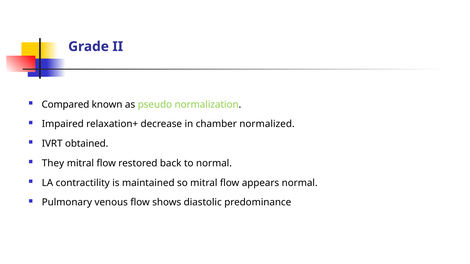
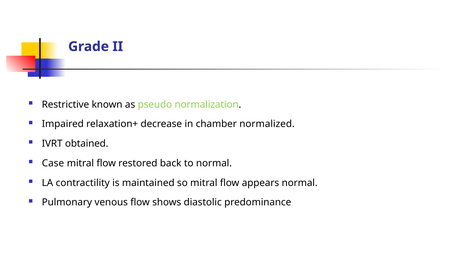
Compared: Compared -> Restrictive
They: They -> Case
